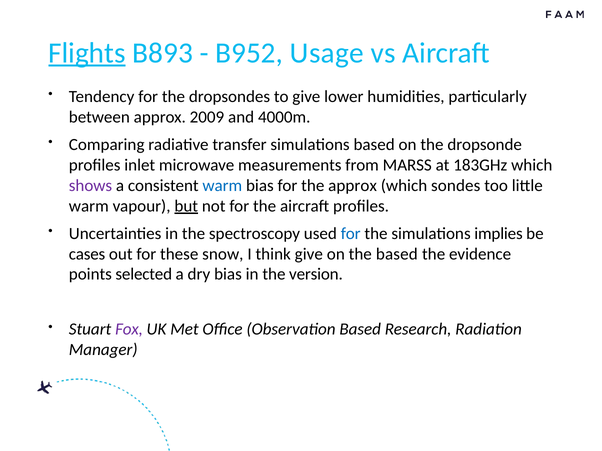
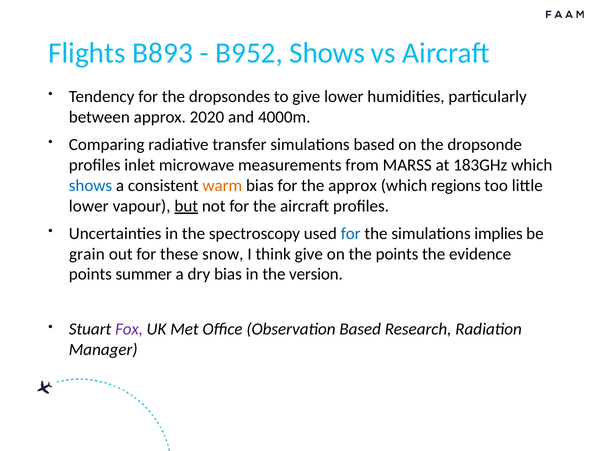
Flights underline: present -> none
B952 Usage: Usage -> Shows
2009: 2009 -> 2020
shows at (90, 186) colour: purple -> blue
warm at (222, 186) colour: blue -> orange
sondes: sondes -> regions
warm at (89, 206): warm -> lower
cases: cases -> grain
the based: based -> points
selected: selected -> summer
